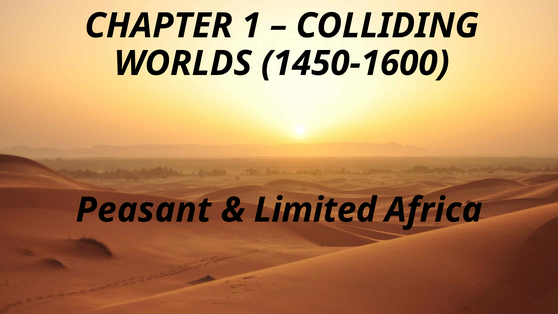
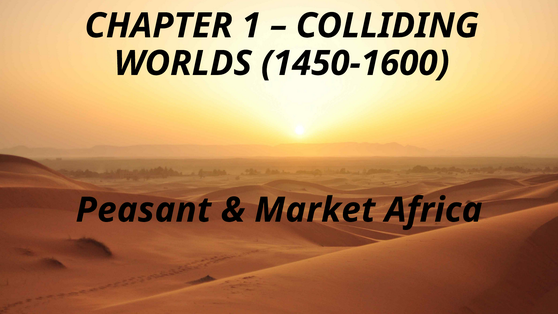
Limited: Limited -> Market
